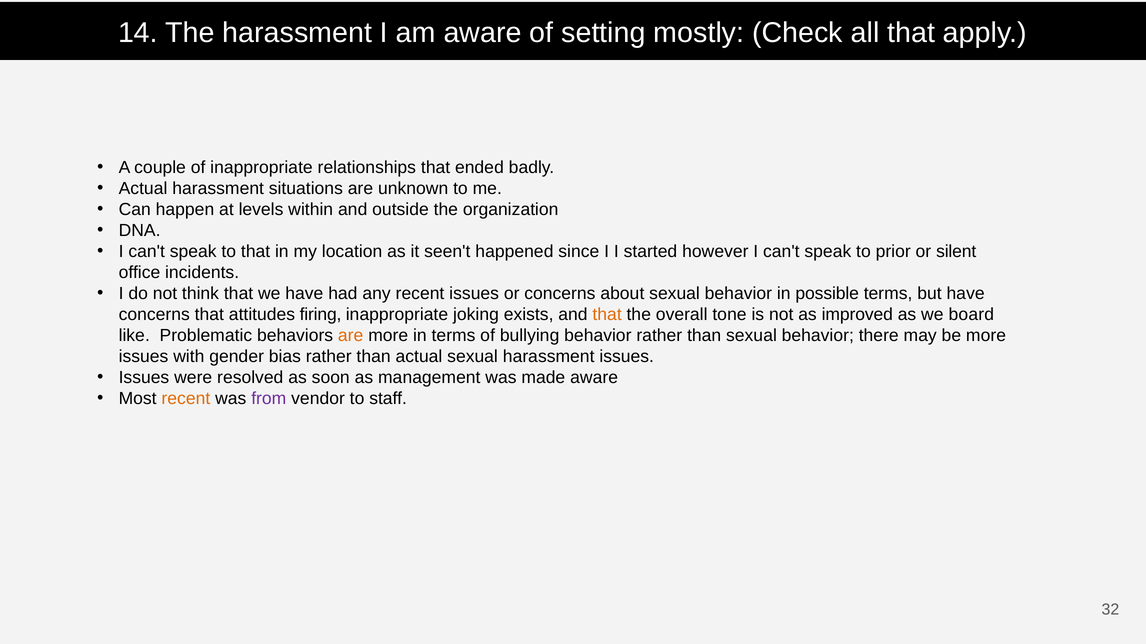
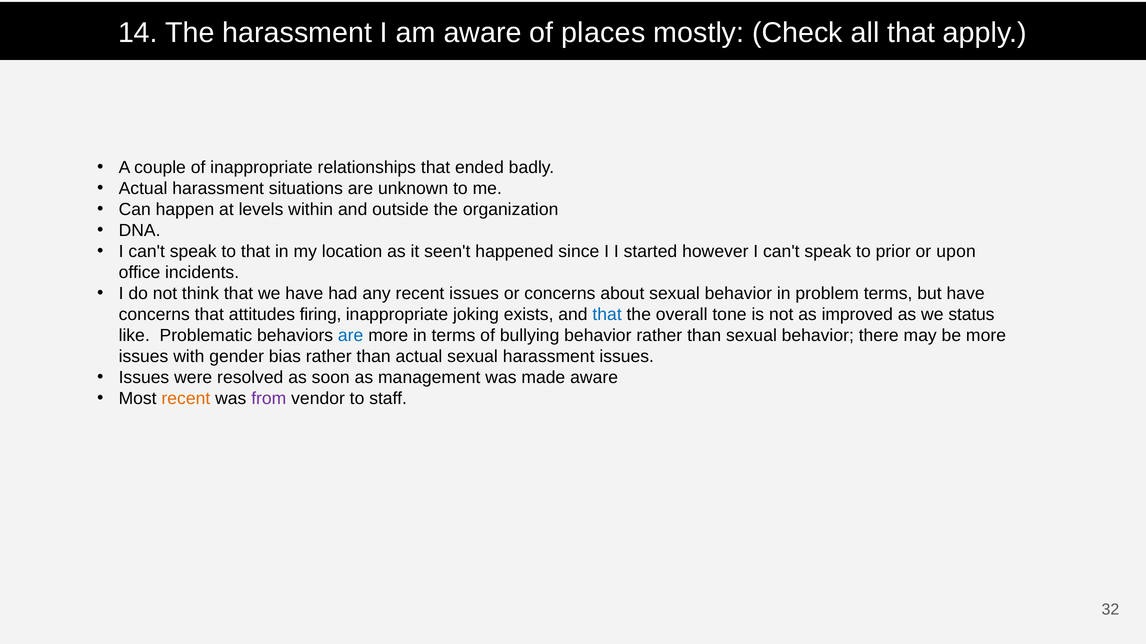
setting: setting -> places
silent: silent -> upon
possible: possible -> problem
that at (607, 315) colour: orange -> blue
board: board -> status
are at (351, 336) colour: orange -> blue
